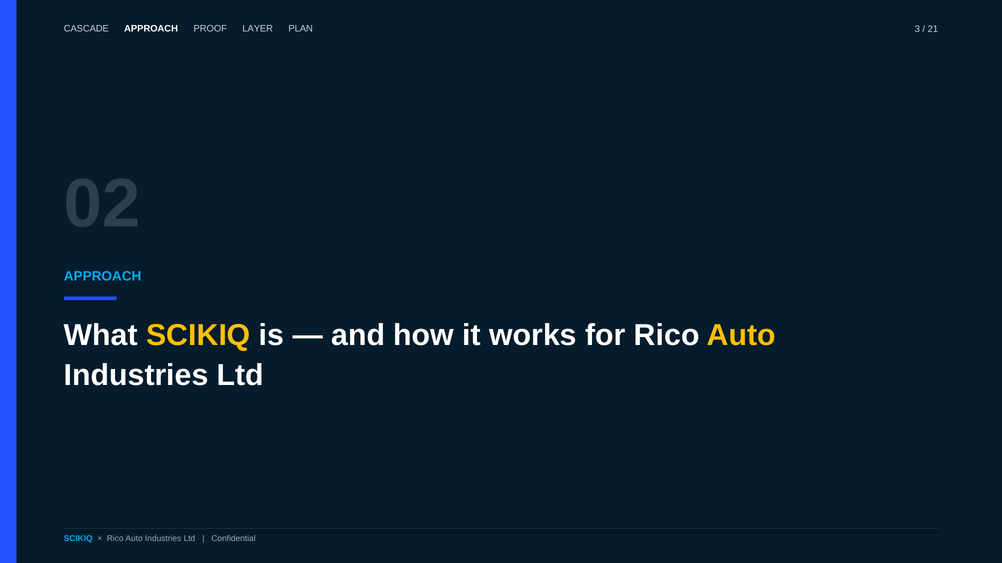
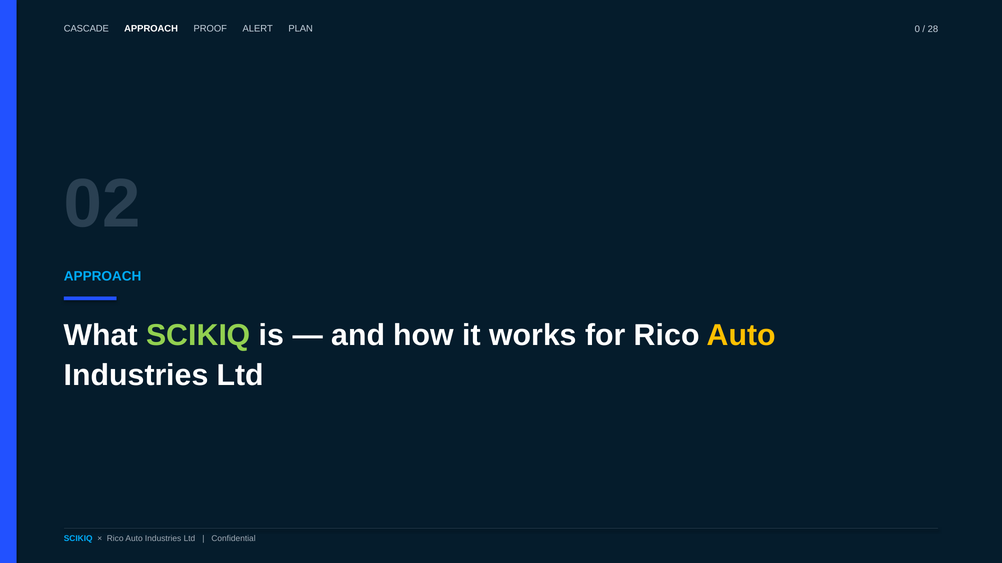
LAYER: LAYER -> ALERT
3: 3 -> 0
21: 21 -> 28
SCIKIQ at (198, 336) colour: yellow -> light green
